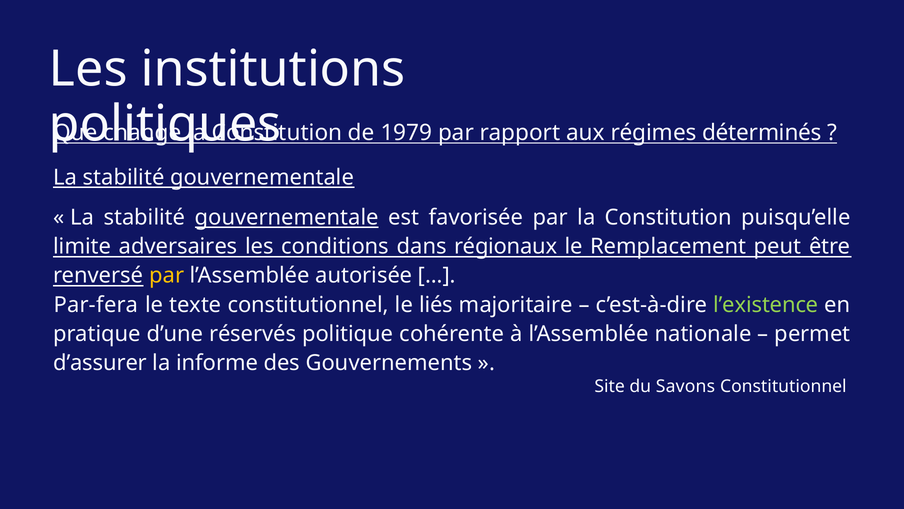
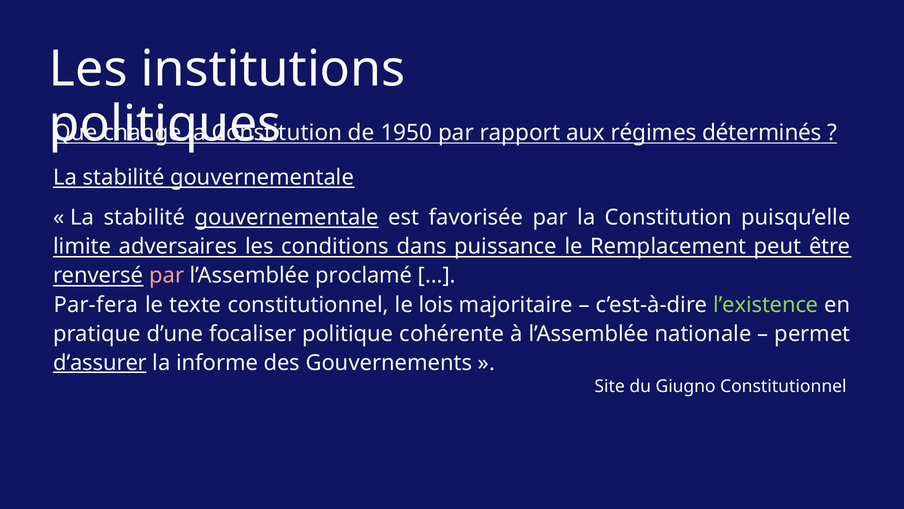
1979: 1979 -> 1950
régionaux: régionaux -> puissance
par at (167, 275) colour: yellow -> pink
autorisée: autorisée -> proclamé
liés: liés -> lois
réservés: réservés -> focaliser
d’assurer underline: none -> present
Savons: Savons -> Giugno
